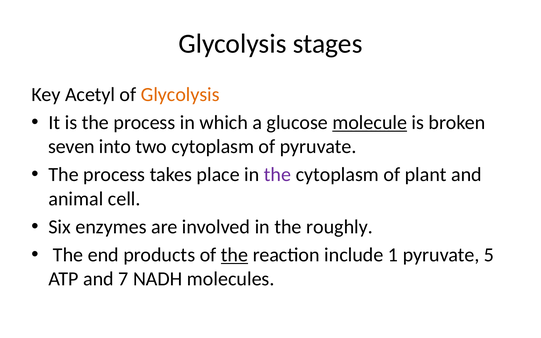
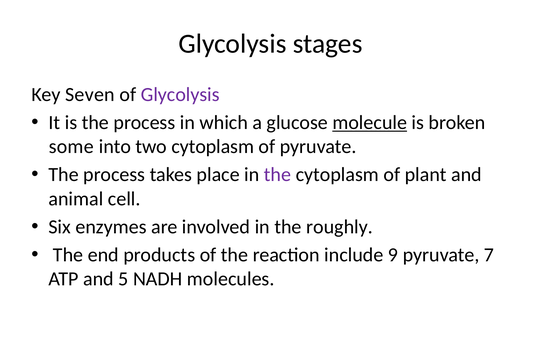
Acetyl: Acetyl -> Seven
Glycolysis at (180, 95) colour: orange -> purple
seven: seven -> some
the at (235, 255) underline: present -> none
1: 1 -> 9
5: 5 -> 7
7: 7 -> 5
